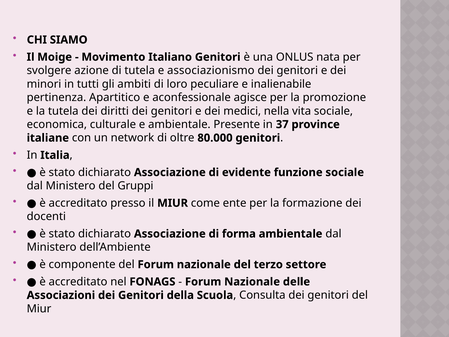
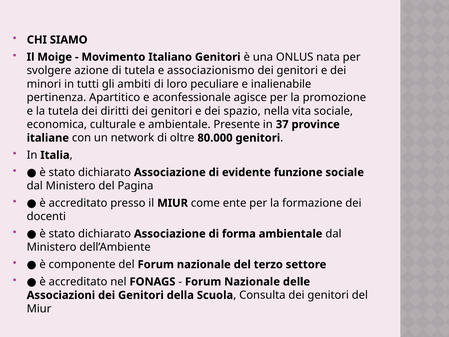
medici: medici -> spazio
Gruppi: Gruppi -> Pagina
